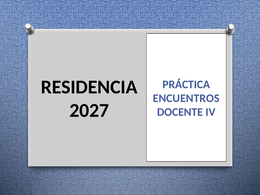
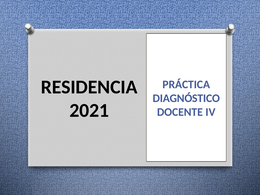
ENCUENTROS: ENCUENTROS -> DIAGNÓSTICO
2027: 2027 -> 2021
